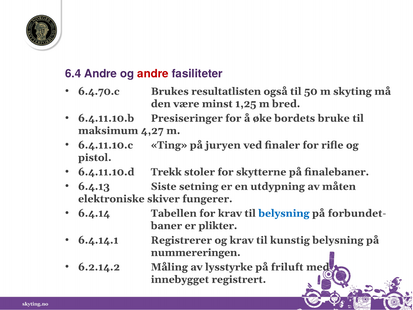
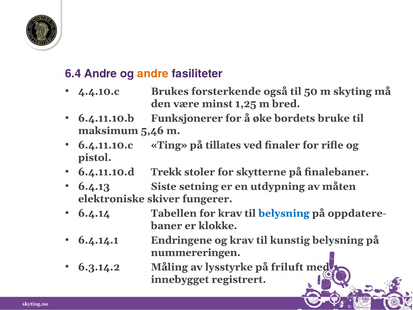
andre at (153, 74) colour: red -> orange
6.4.70.c: 6.4.70.c -> 4.4.10.c
resultatlisten: resultatlisten -> forsterkende
Presiseringer: Presiseringer -> Funksjonerer
4,27: 4,27 -> 5,46
juryen: juryen -> tillates
forbundet-: forbundet- -> oppdatere-
plikter: plikter -> klokke
Registrerer: Registrerer -> Endringene
6.2.14.2: 6.2.14.2 -> 6.3.14.2
